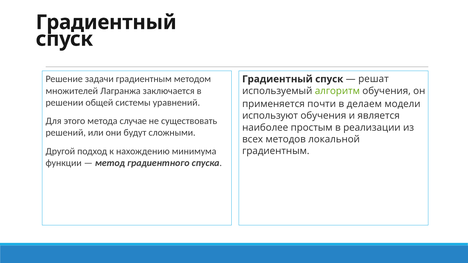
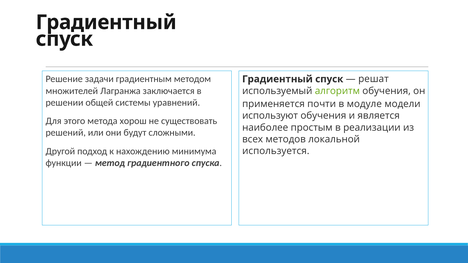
делаем: делаем -> модуле
случае: случае -> хорош
градиентным at (276, 151): градиентным -> используется
